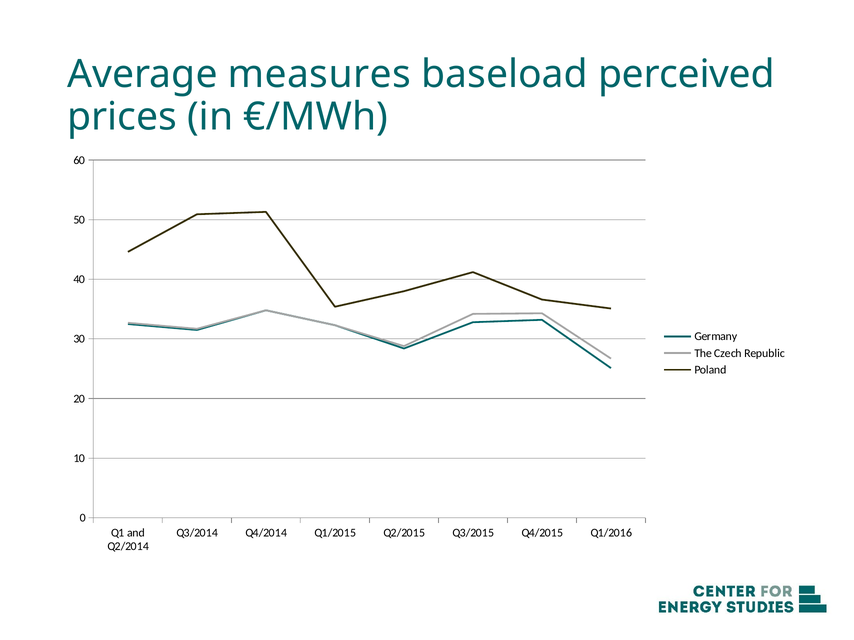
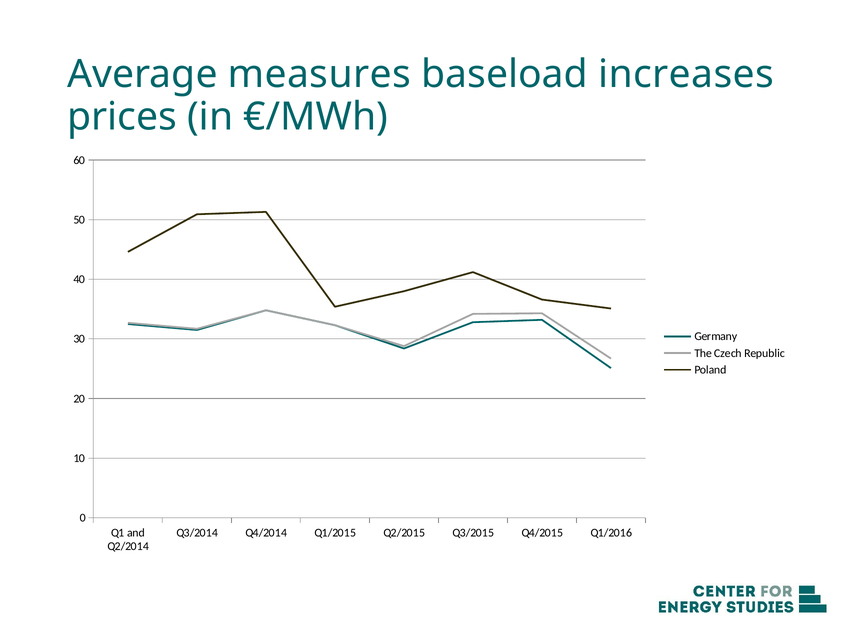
perceived: perceived -> increases
